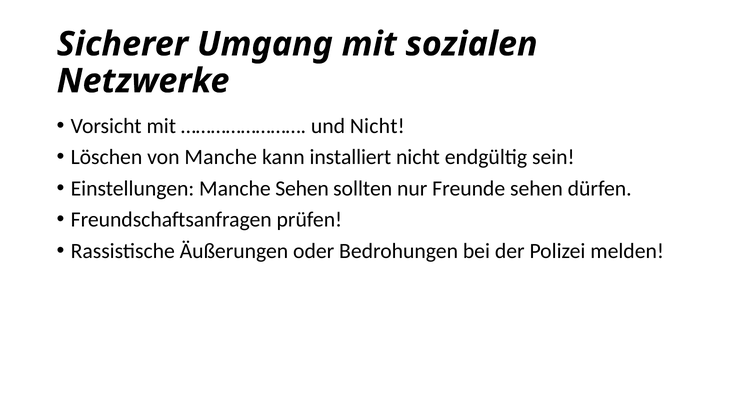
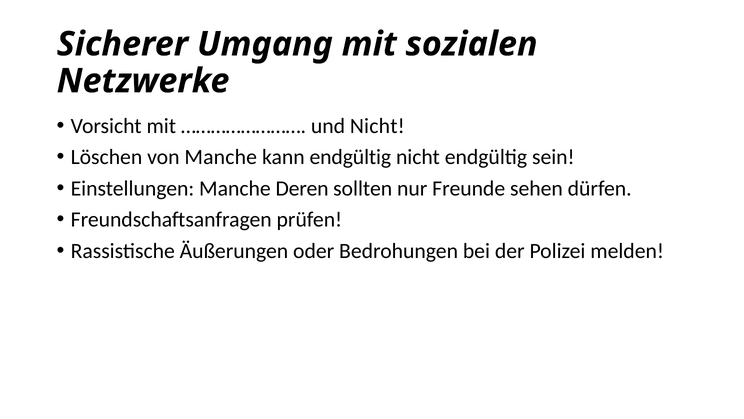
kann installiert: installiert -> endgültig
Manche Sehen: Sehen -> Deren
